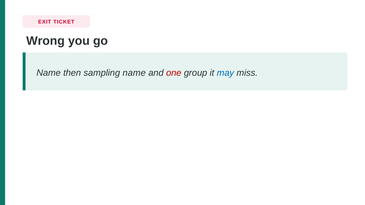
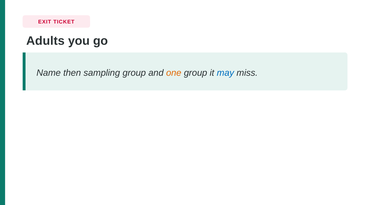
Wrong: Wrong -> Adults
sampling name: name -> group
one colour: red -> orange
